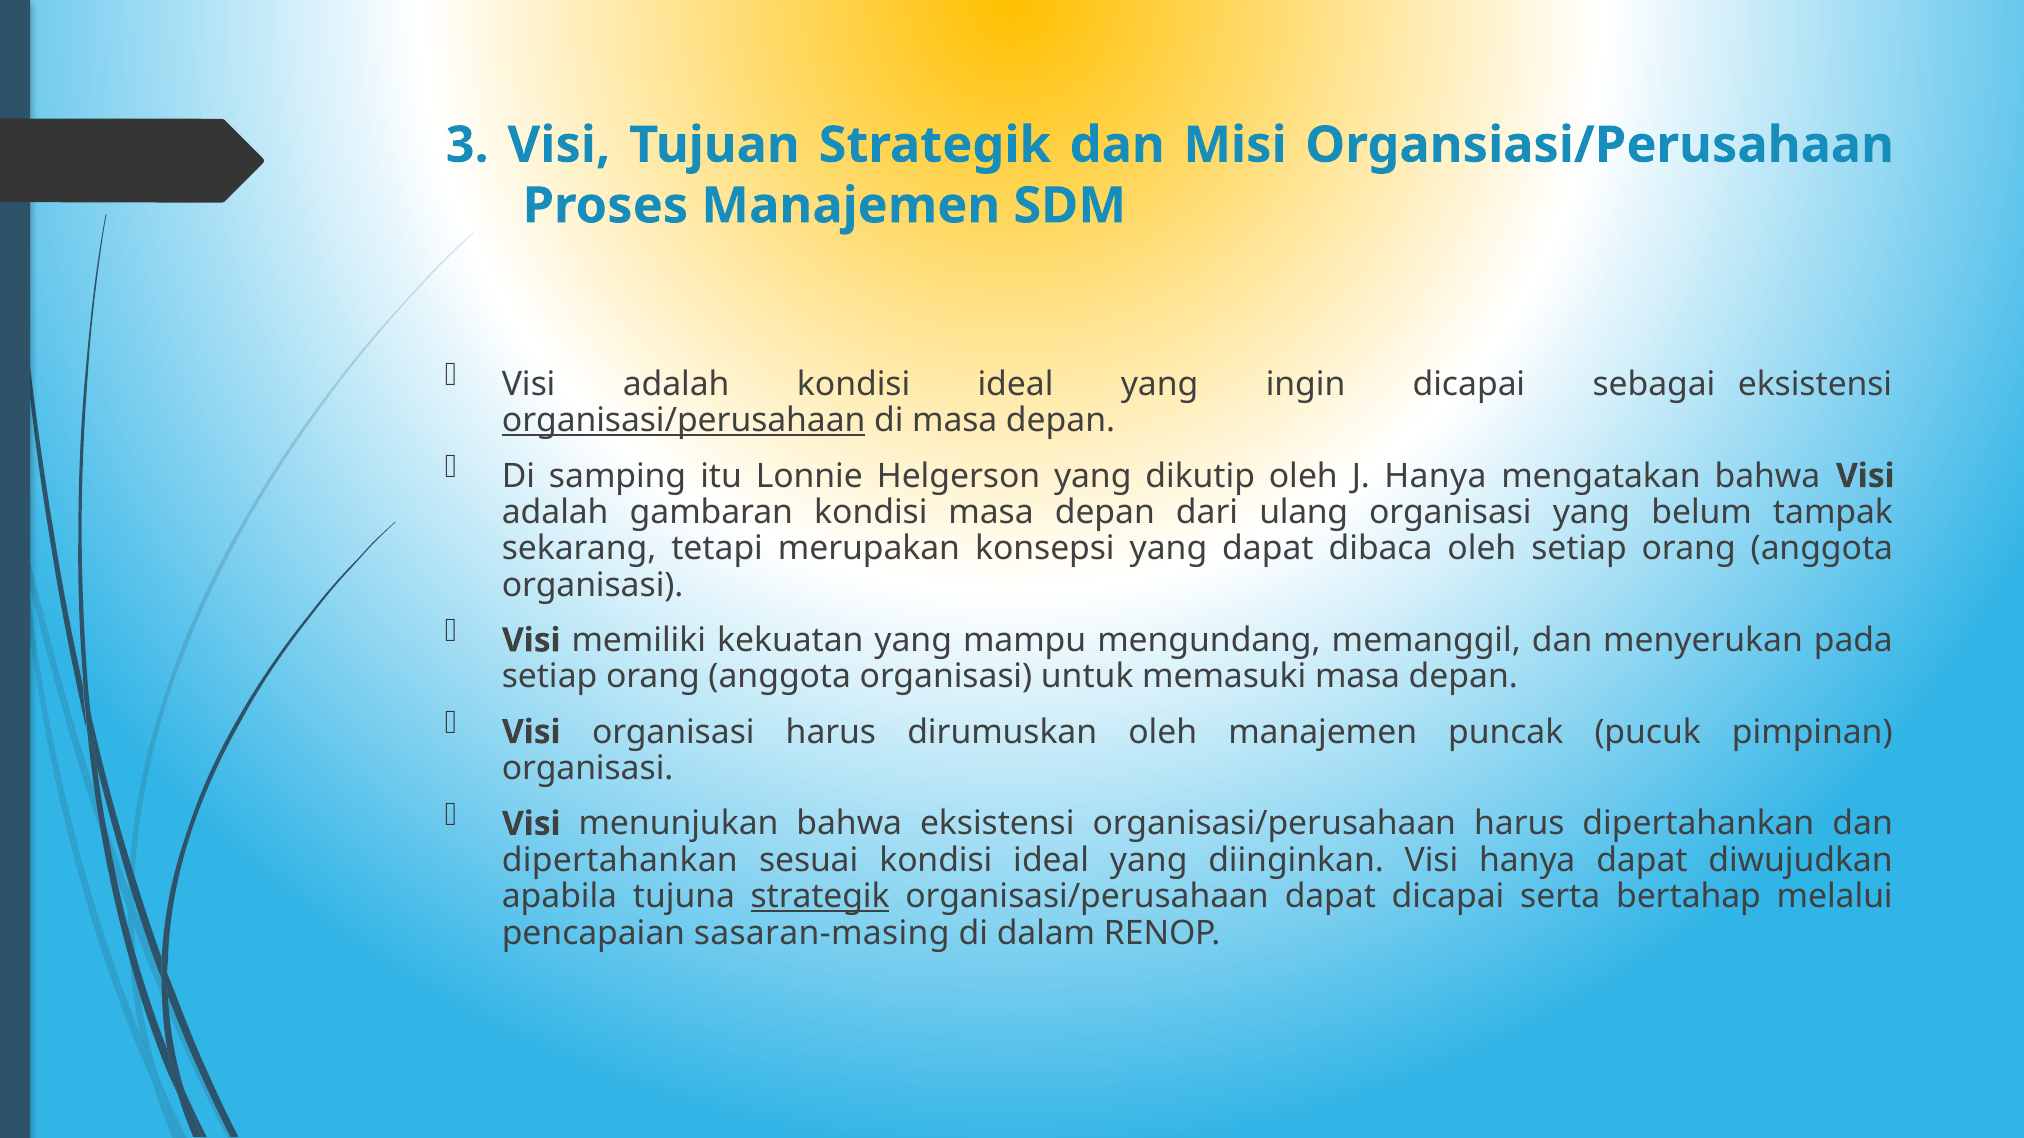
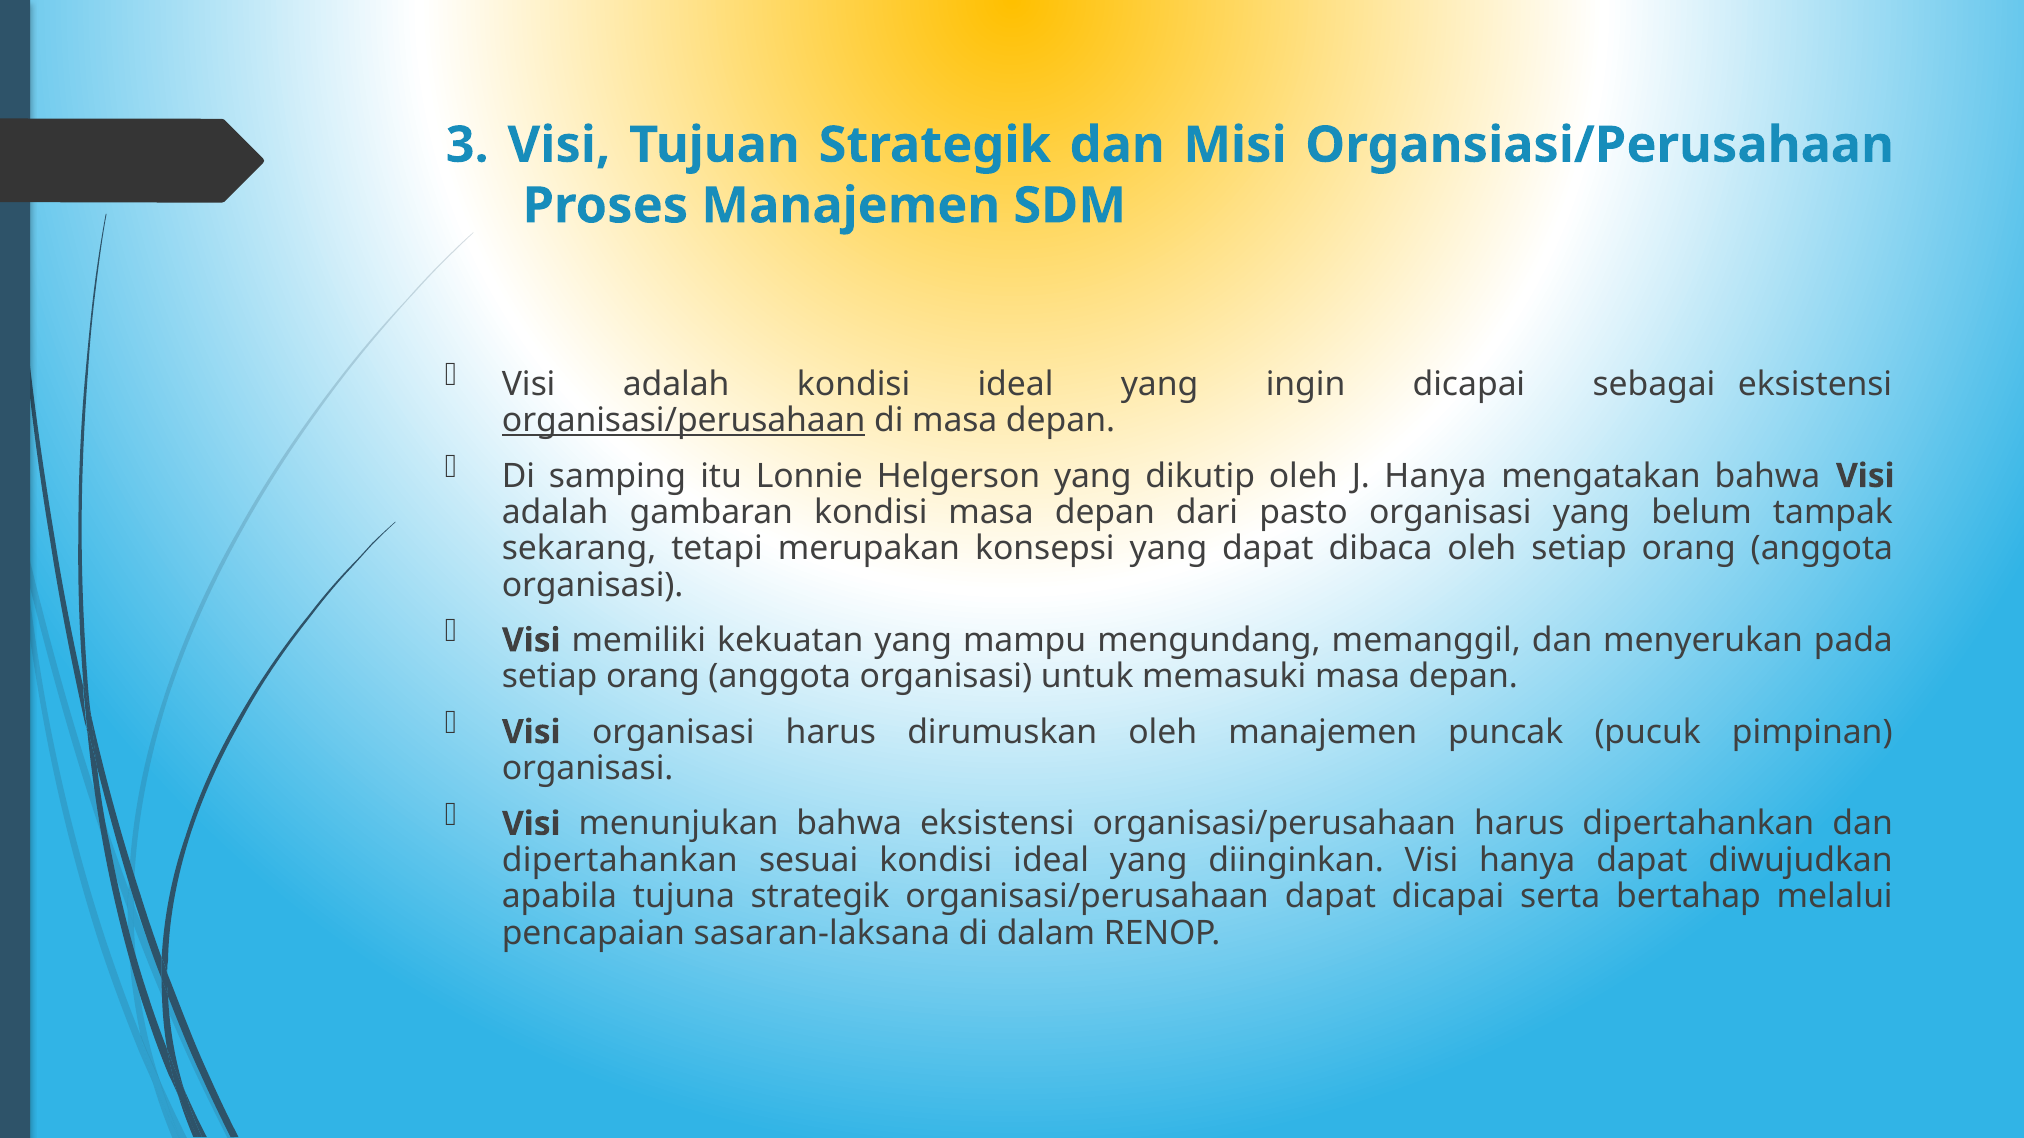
ulang: ulang -> pasto
strategik at (820, 897) underline: present -> none
sasaran-masing: sasaran-masing -> sasaran-laksana
